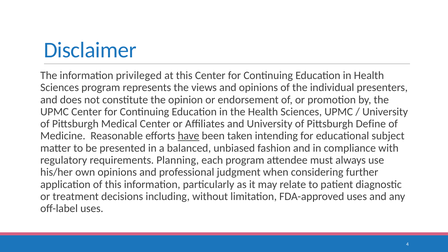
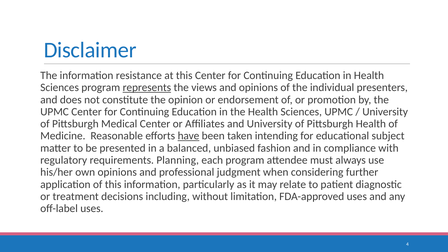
privileged: privileged -> resistance
represents underline: none -> present
Pittsburgh Define: Define -> Health
